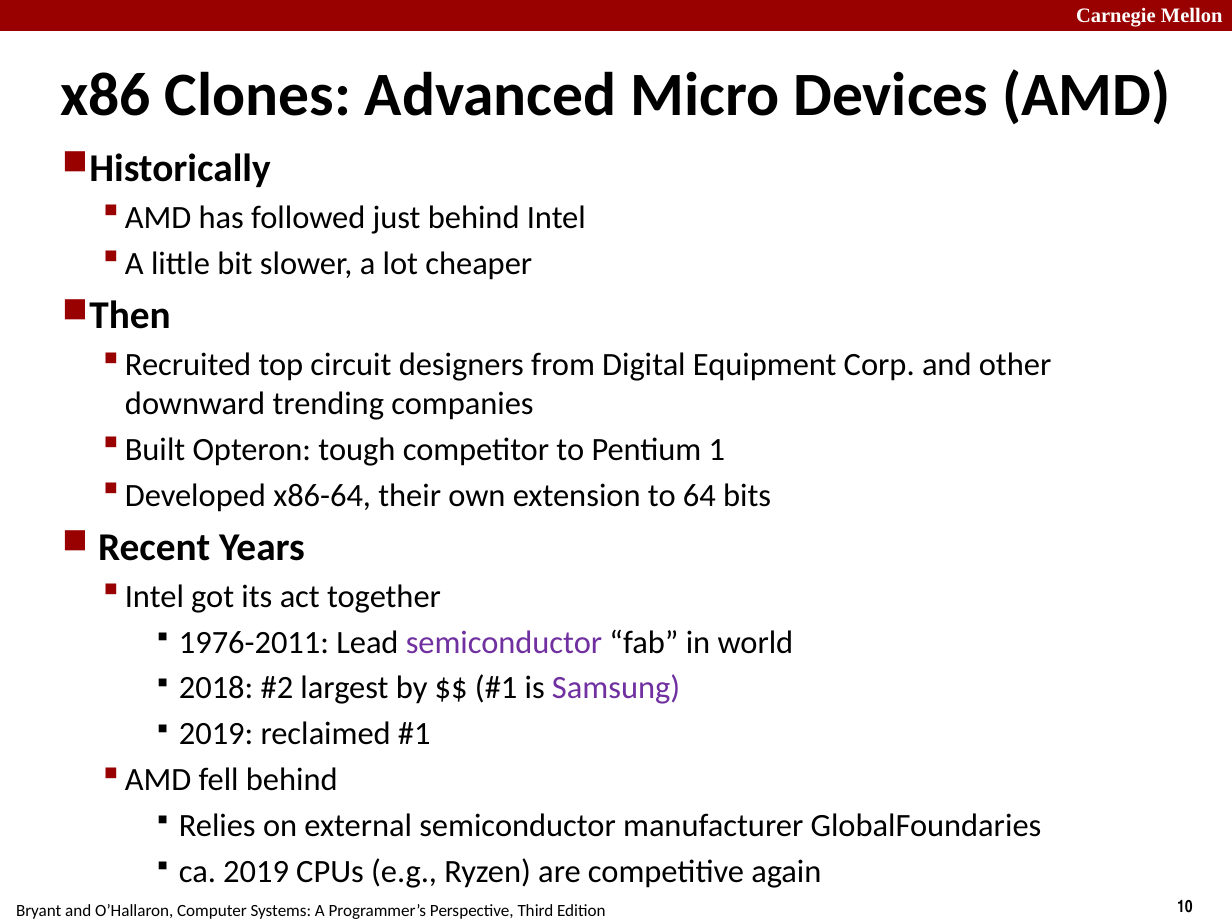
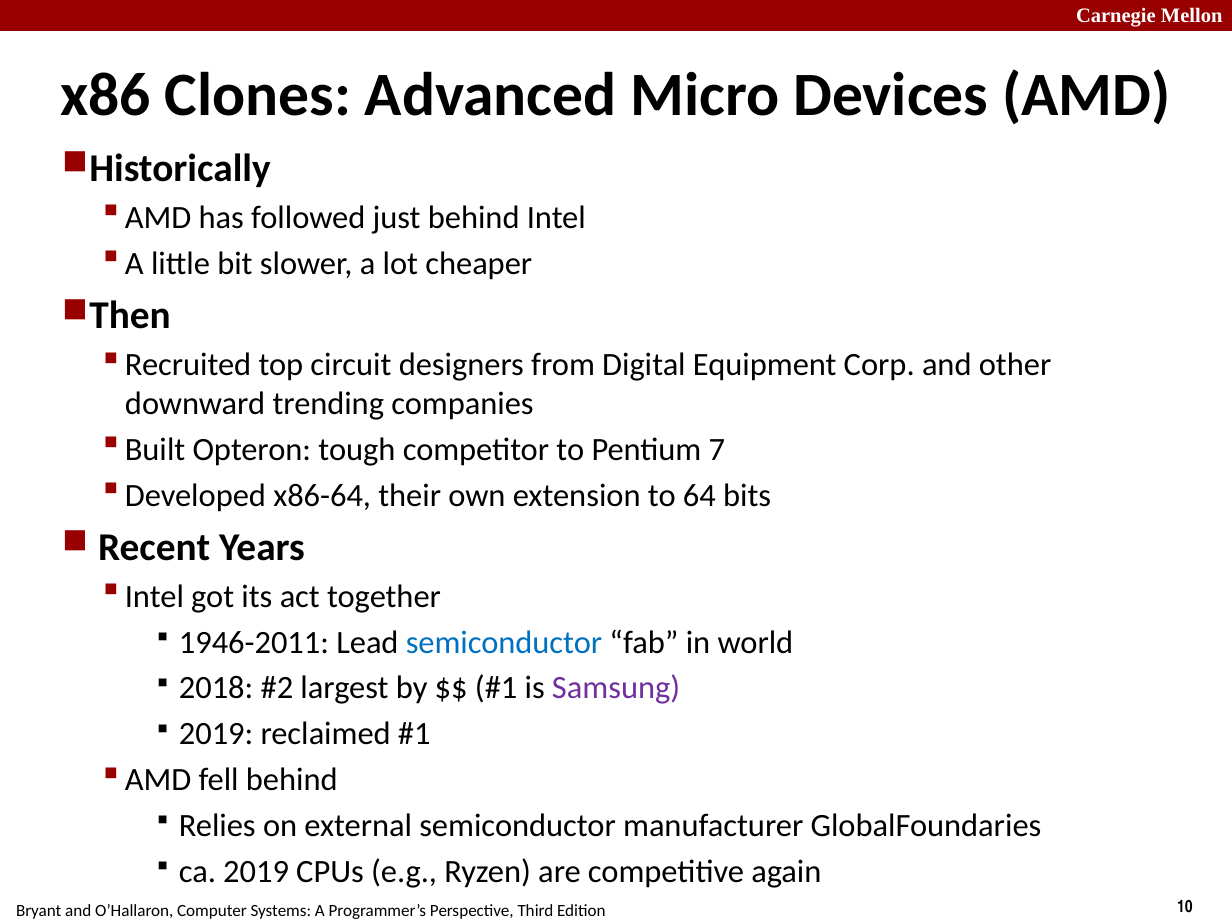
1: 1 -> 7
1976-2011: 1976-2011 -> 1946-2011
semiconductor at (504, 642) colour: purple -> blue
